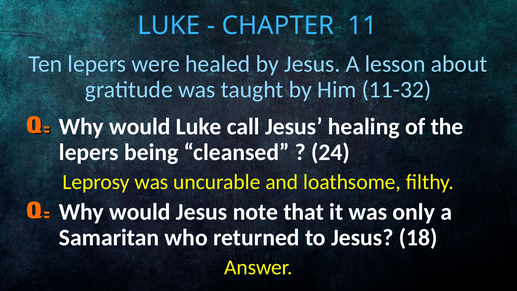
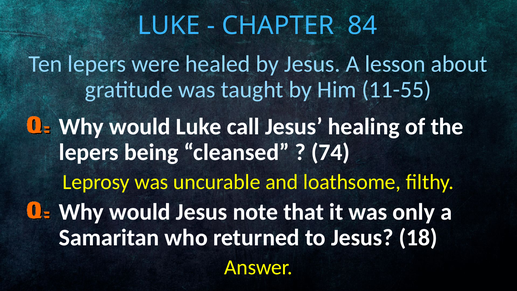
11: 11 -> 84
11-32: 11-32 -> 11-55
24: 24 -> 74
